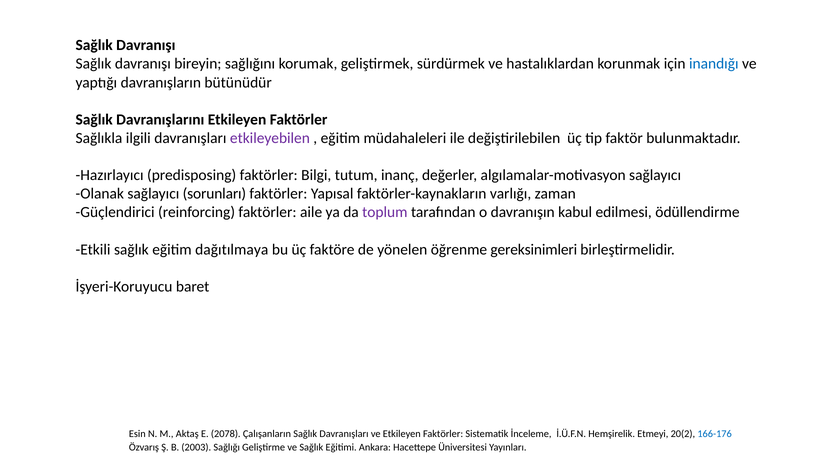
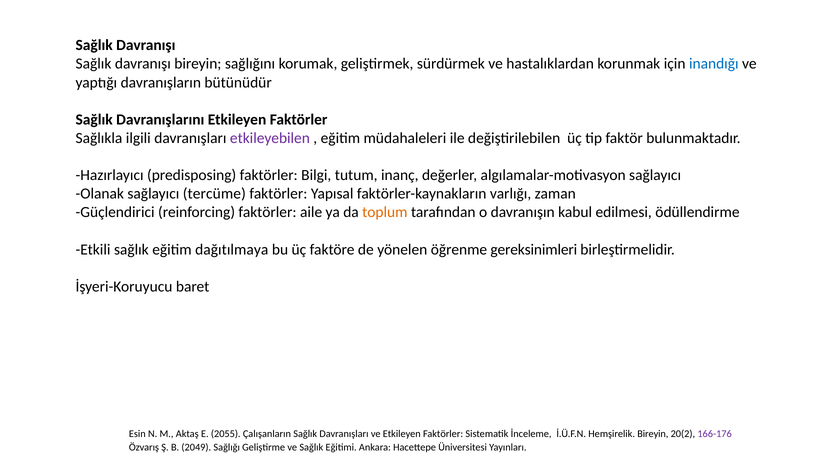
sorunları: sorunları -> tercüme
toplum colour: purple -> orange
2078: 2078 -> 2055
Hemşirelik Etmeyi: Etmeyi -> Bireyin
166-176 colour: blue -> purple
2003: 2003 -> 2049
